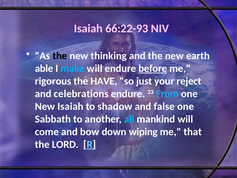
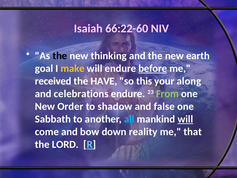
66:22-93: 66:22-93 -> 66:22-60
able: able -> goal
make colour: light blue -> yellow
rigorous: rigorous -> received
just: just -> this
reject: reject -> along
From colour: light blue -> light green
New Isaiah: Isaiah -> Order
will at (185, 119) underline: none -> present
wiping: wiping -> reality
